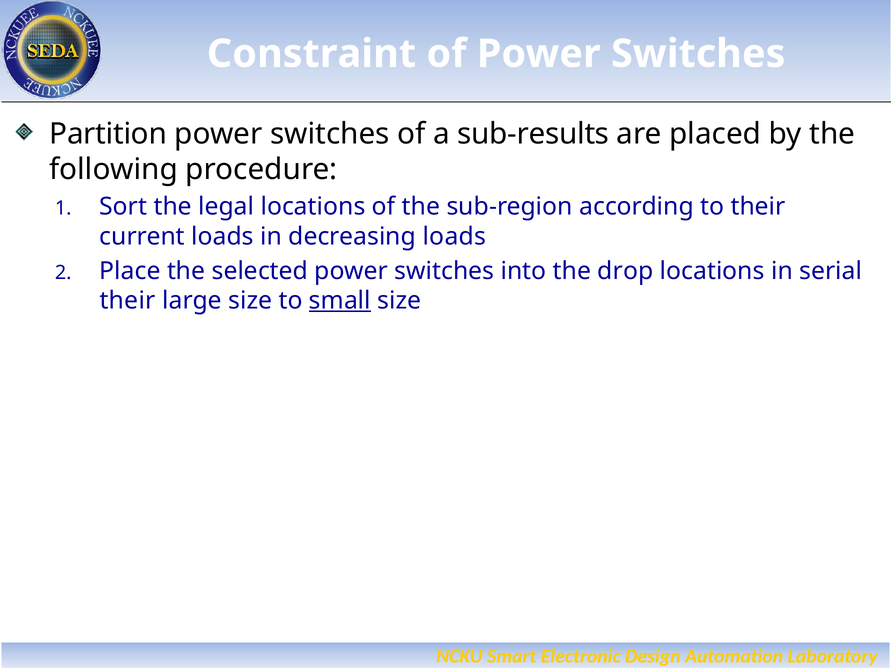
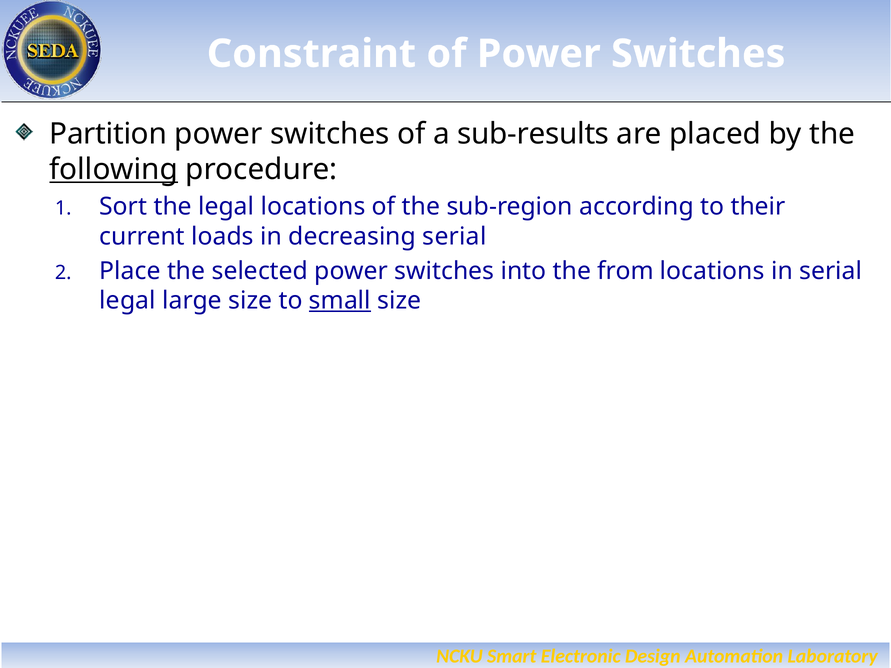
following underline: none -> present
decreasing loads: loads -> serial
drop: drop -> from
their at (128, 301): their -> legal
